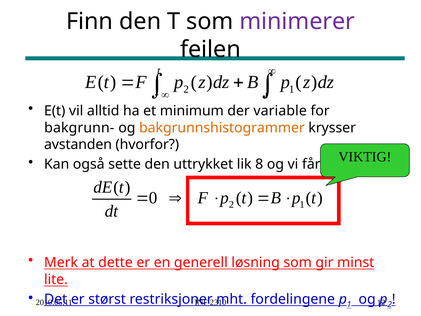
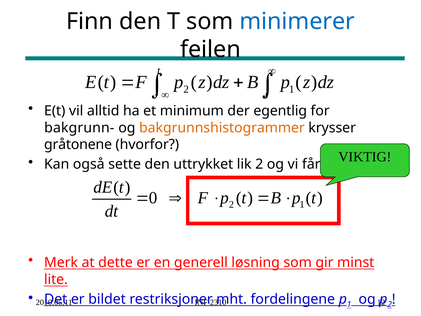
minimerer colour: purple -> blue
variable: variable -> egentlig
avstanden: avstanden -> gråtonene
lik 8: 8 -> 2
størst: størst -> bildet
